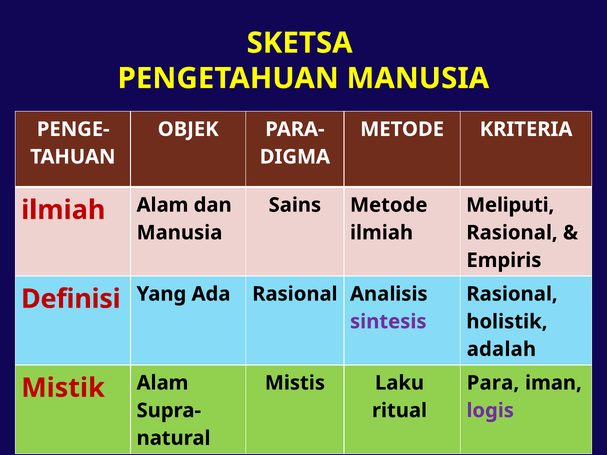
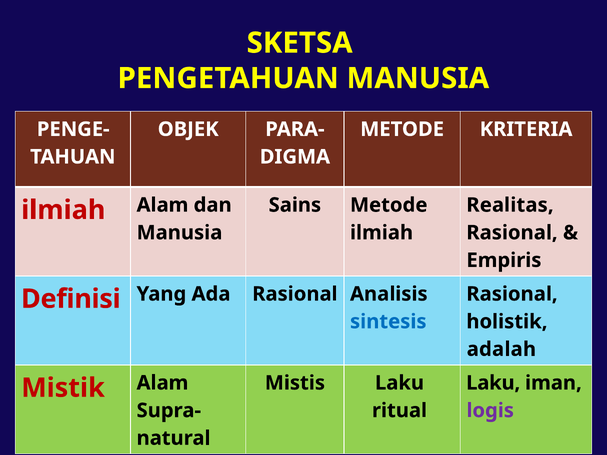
Meliputi: Meliputi -> Realitas
sintesis colour: purple -> blue
Para at (493, 383): Para -> Laku
